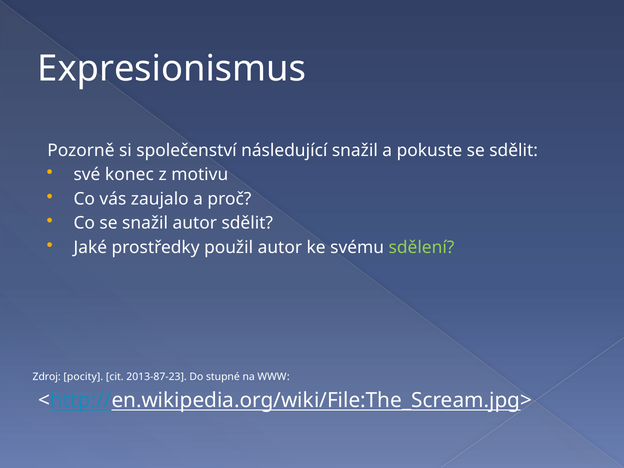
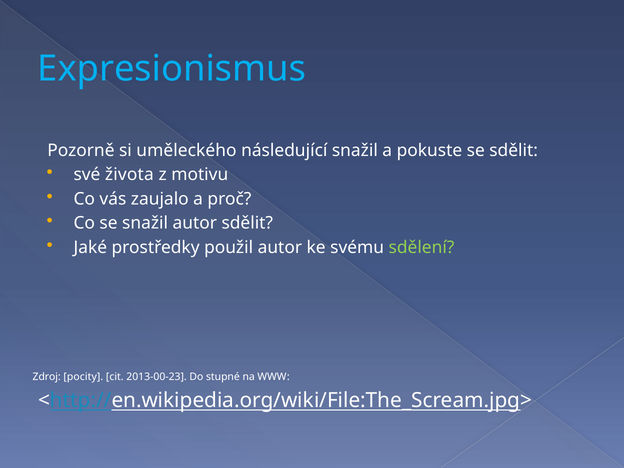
Expresionismus colour: white -> light blue
společenství: společenství -> uměleckého
konec: konec -> života
2013-87-23: 2013-87-23 -> 2013-00-23
